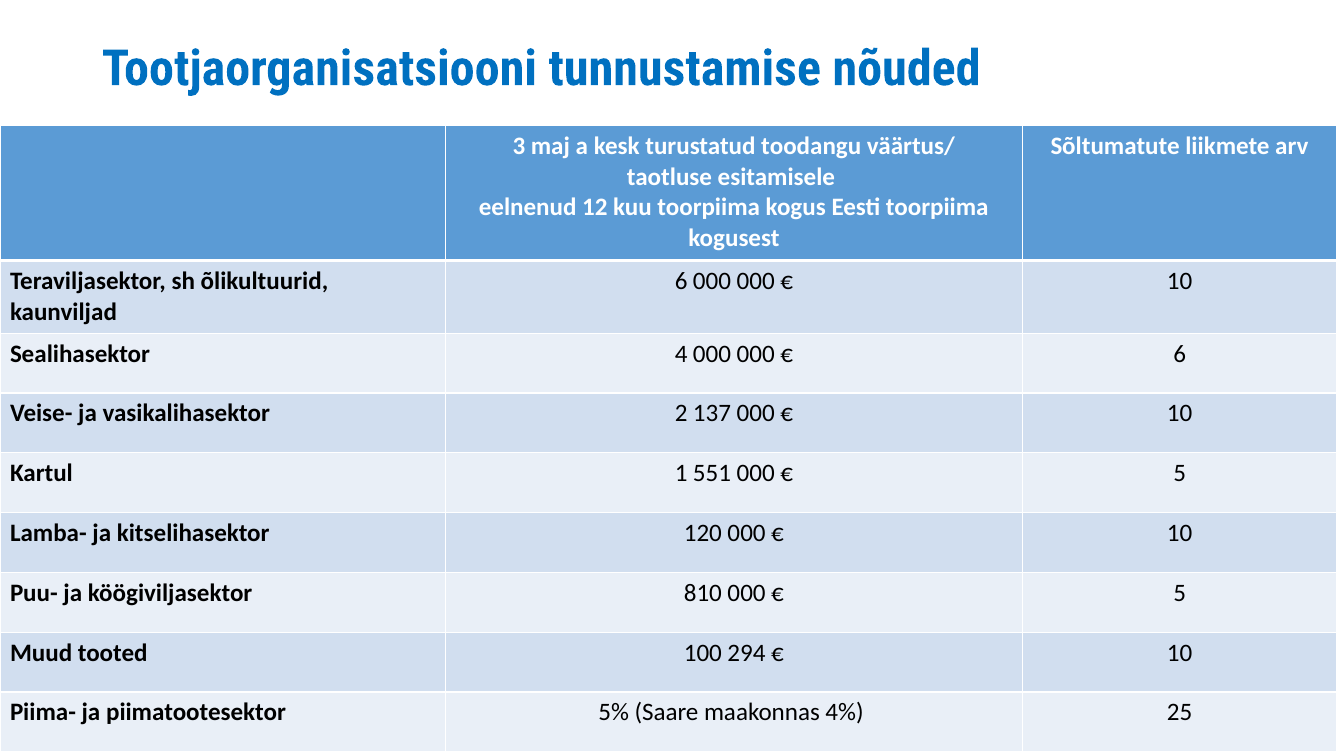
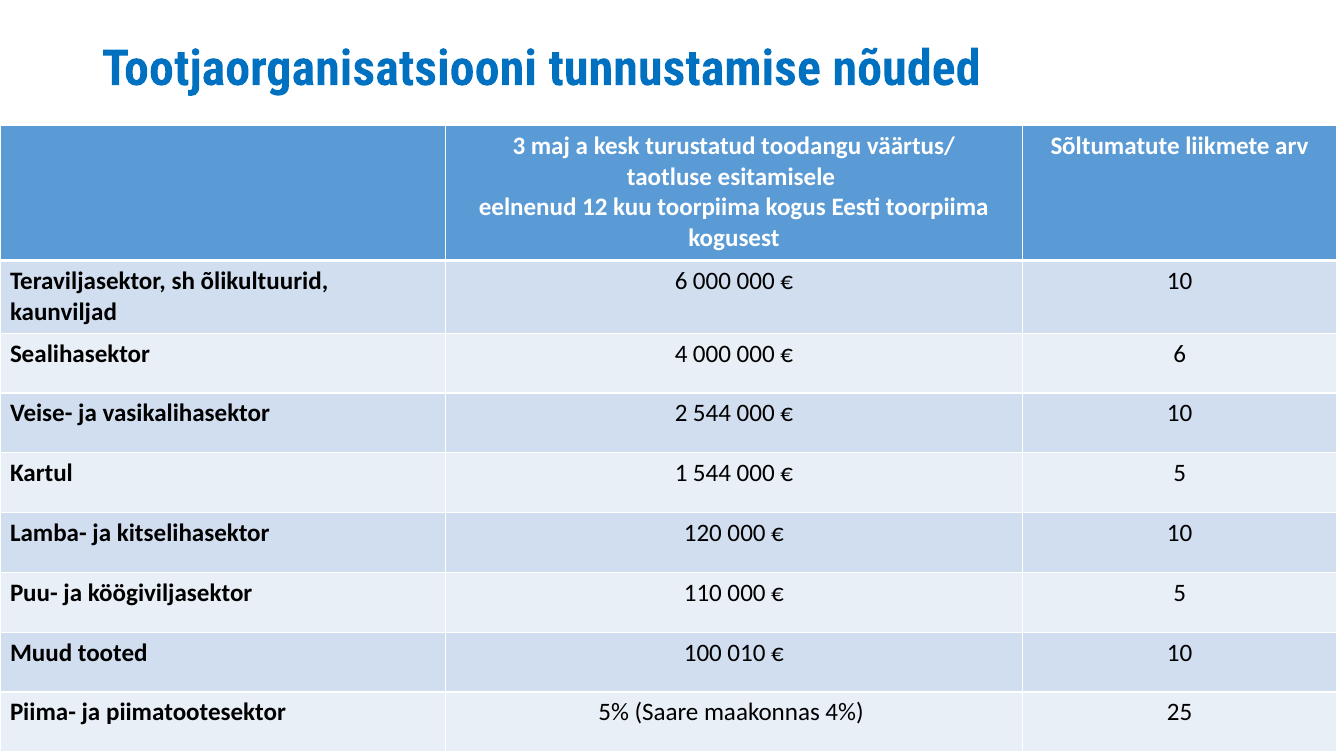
2 137: 137 -> 544
1 551: 551 -> 544
810: 810 -> 110
294: 294 -> 010
